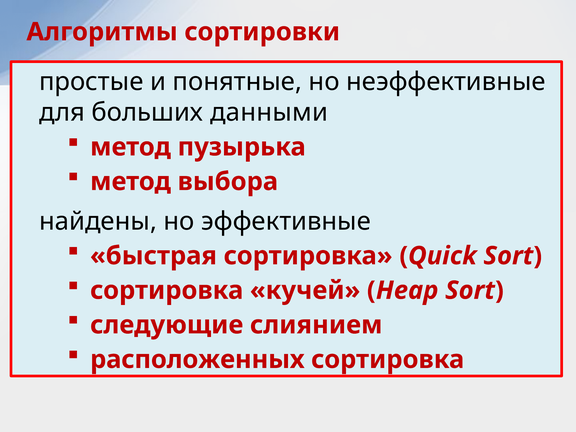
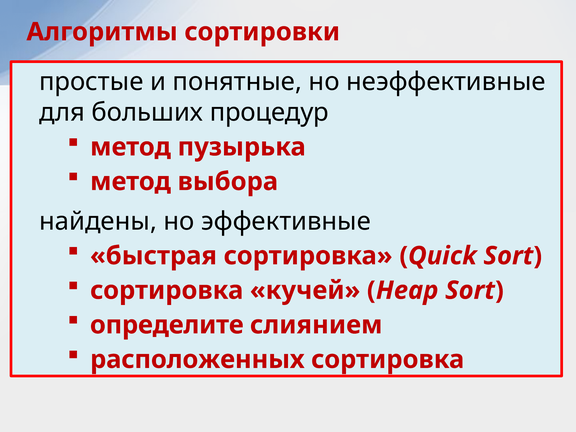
данными: данными -> процедур
следующие: следующие -> определите
